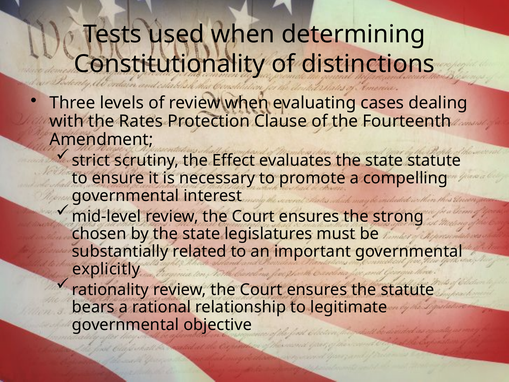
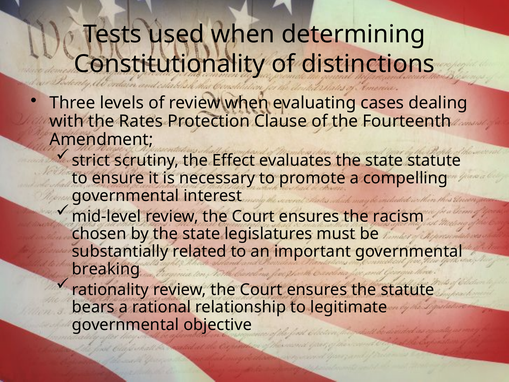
strong: strong -> racism
explicitly: explicitly -> breaking
